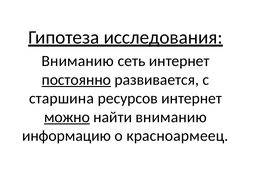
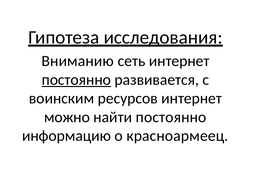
старшина: старшина -> воинским
можно underline: present -> none
найти вниманию: вниманию -> постоянно
